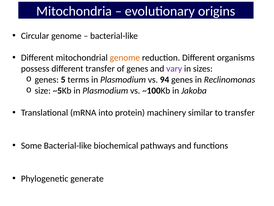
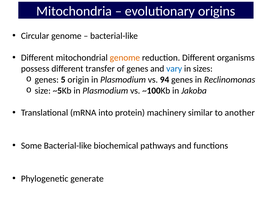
vary colour: purple -> blue
terms: terms -> origin
to transfer: transfer -> another
